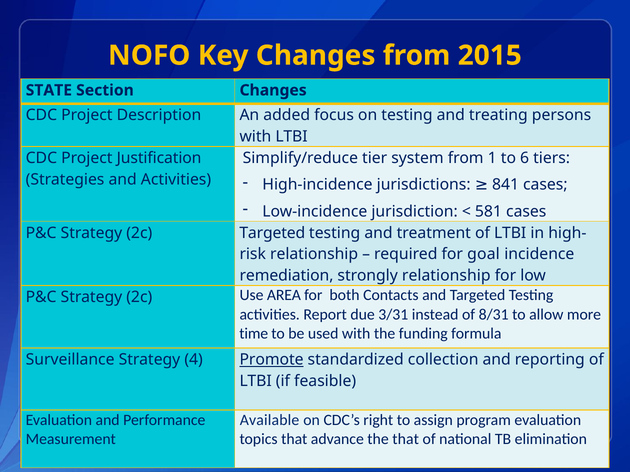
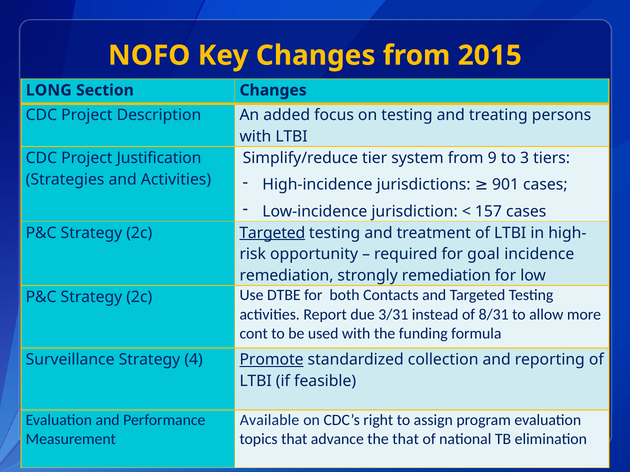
STATE: STATE -> LONG
1: 1 -> 9
6: 6 -> 3
841: 841 -> 901
581: 581 -> 157
Targeted at (272, 233) underline: none -> present
relationship at (314, 255): relationship -> opportunity
strongly relationship: relationship -> remediation
AREA: AREA -> DTBE
time: time -> cont
